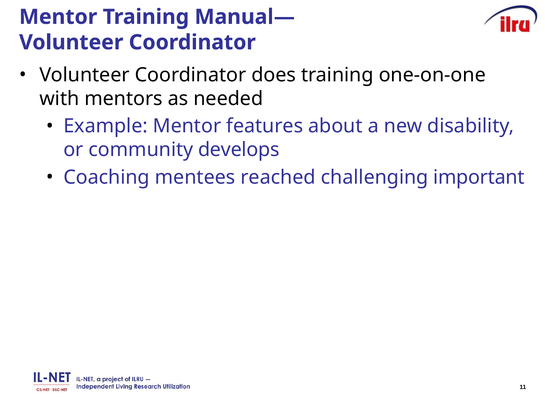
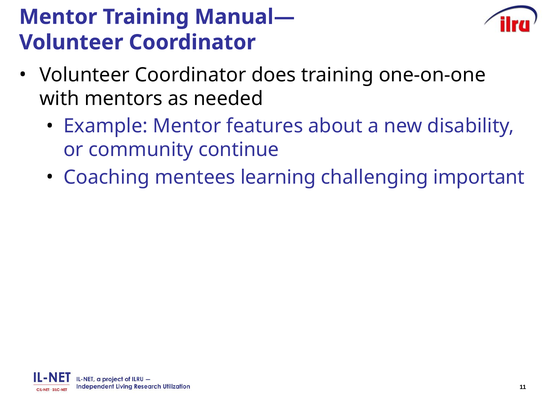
develops: develops -> continue
reached: reached -> learning
